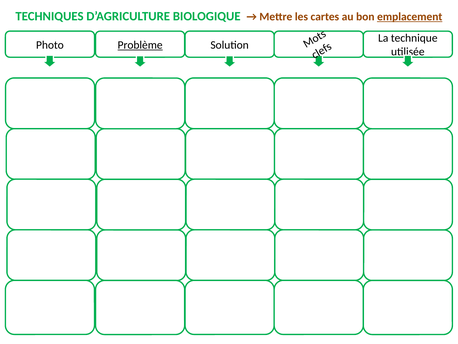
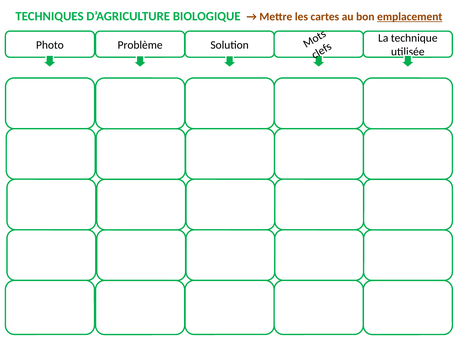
Problème underline: present -> none
